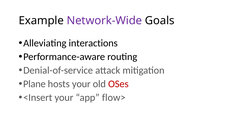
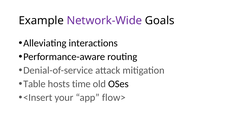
Plane: Plane -> Table
hosts your: your -> time
OSes colour: red -> black
